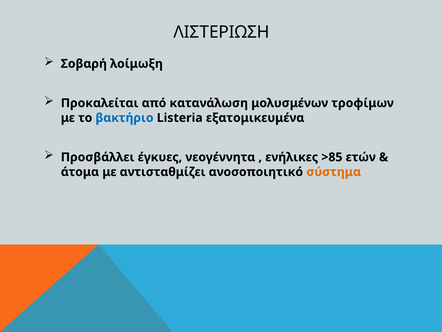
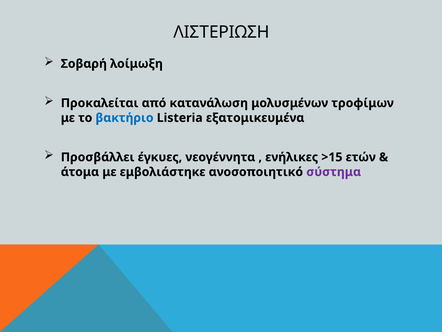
>85: >85 -> >15
αντισταθμίζει: αντισταθμίζει -> εμβολιάστηκε
σύστημα colour: orange -> purple
